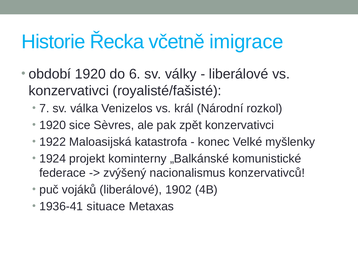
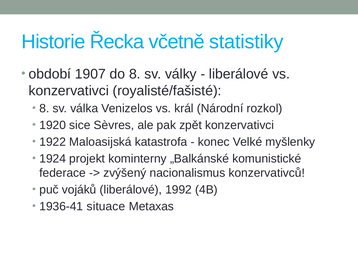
imigrace: imigrace -> statistiky
období 1920: 1920 -> 1907
do 6: 6 -> 8
7 at (44, 108): 7 -> 8
1902: 1902 -> 1992
